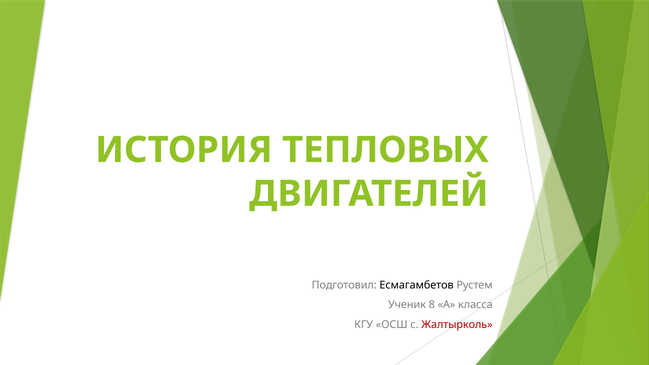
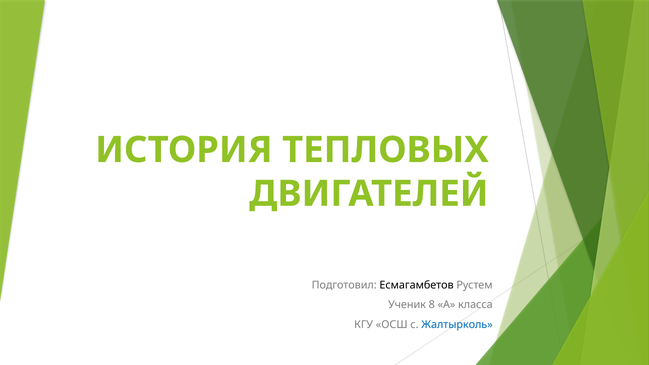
Жалтырколь colour: red -> blue
